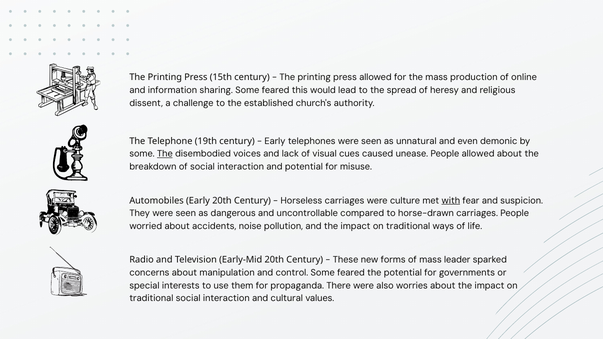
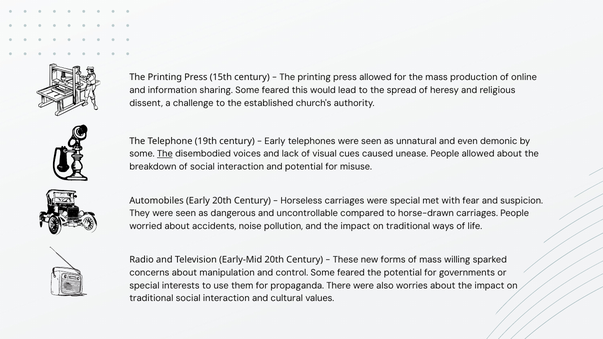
were culture: culture -> special
with underline: present -> none
leader: leader -> willing
